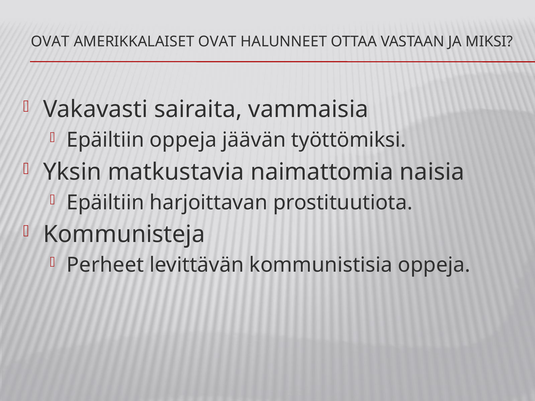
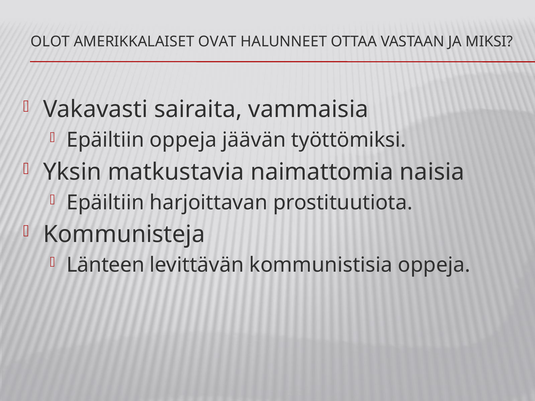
OVAT at (50, 42): OVAT -> OLOT
Perheet: Perheet -> Länteen
